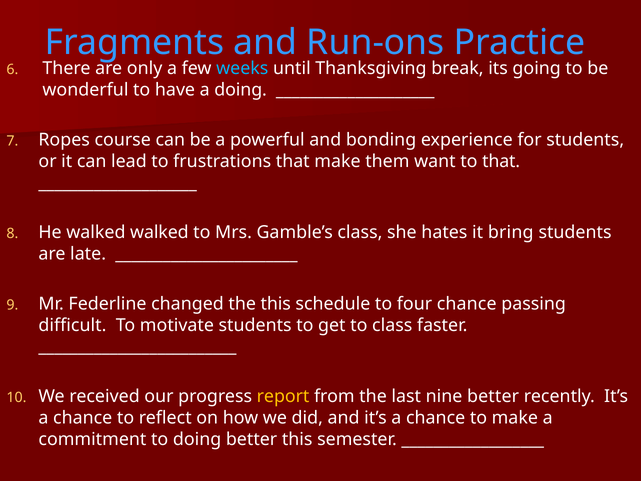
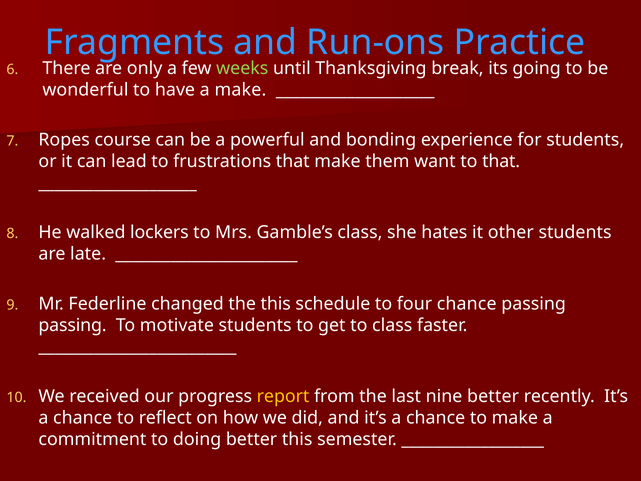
weeks colour: light blue -> light green
a doing: doing -> make
walked walked: walked -> lockers
bring: bring -> other
difficult at (72, 325): difficult -> passing
